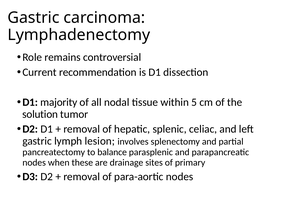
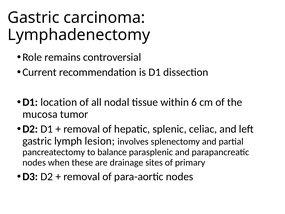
majority: majority -> location
5: 5 -> 6
solution: solution -> mucosa
